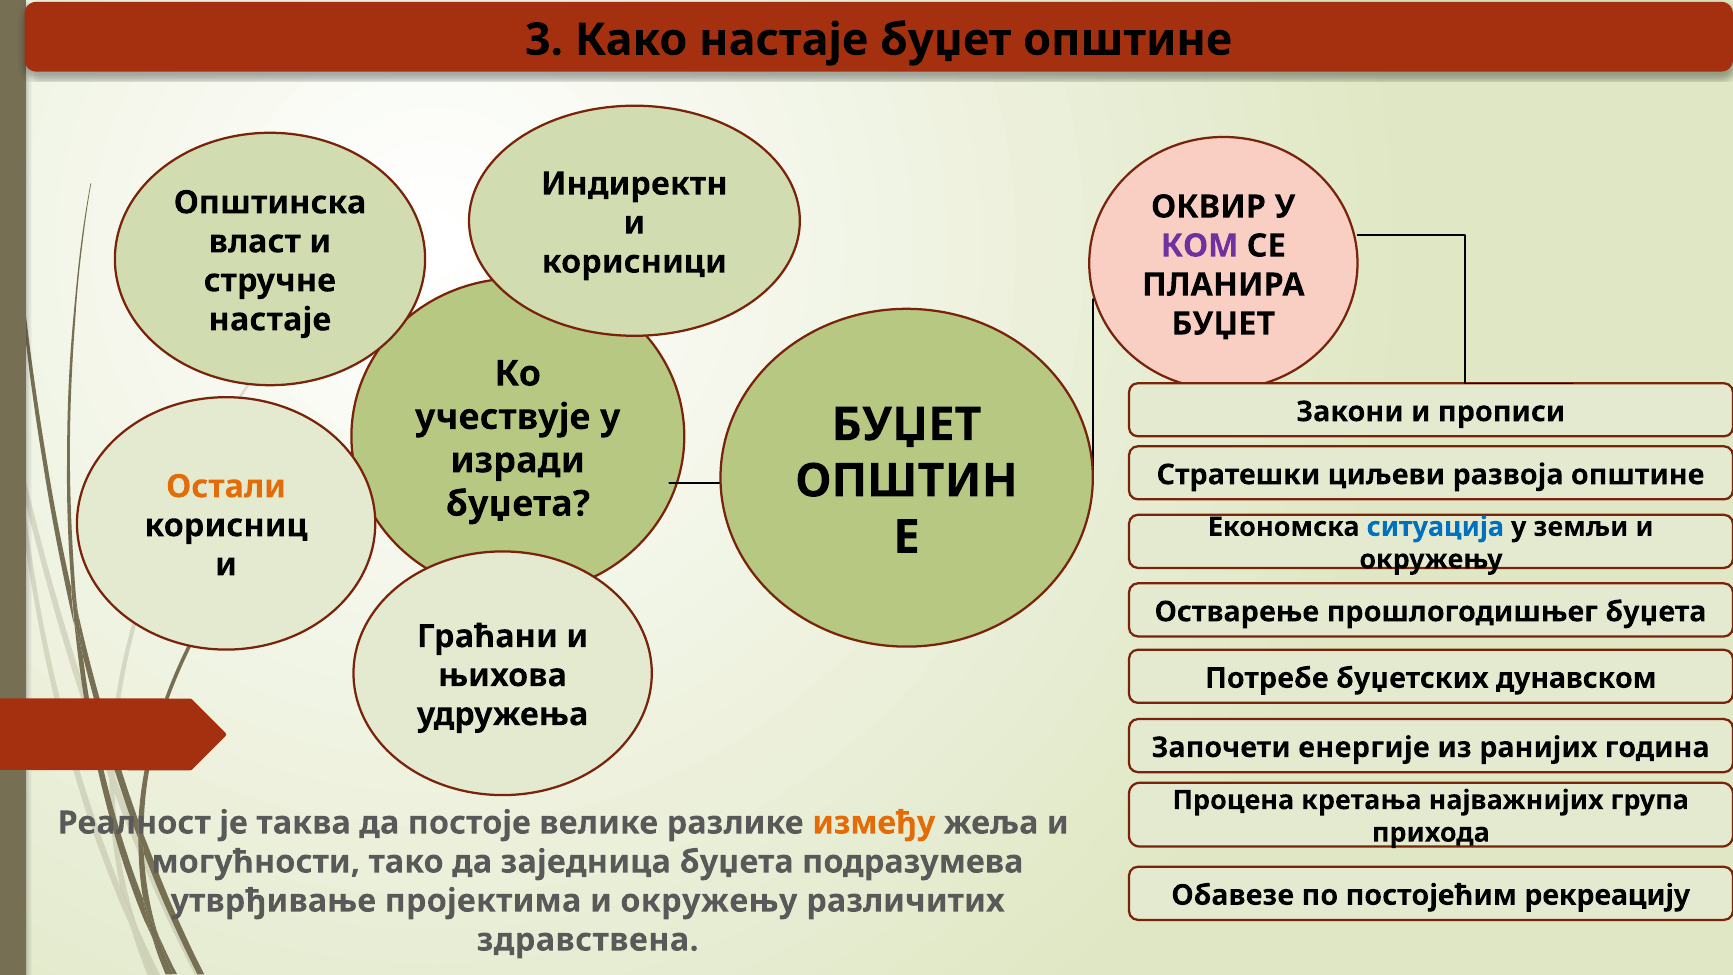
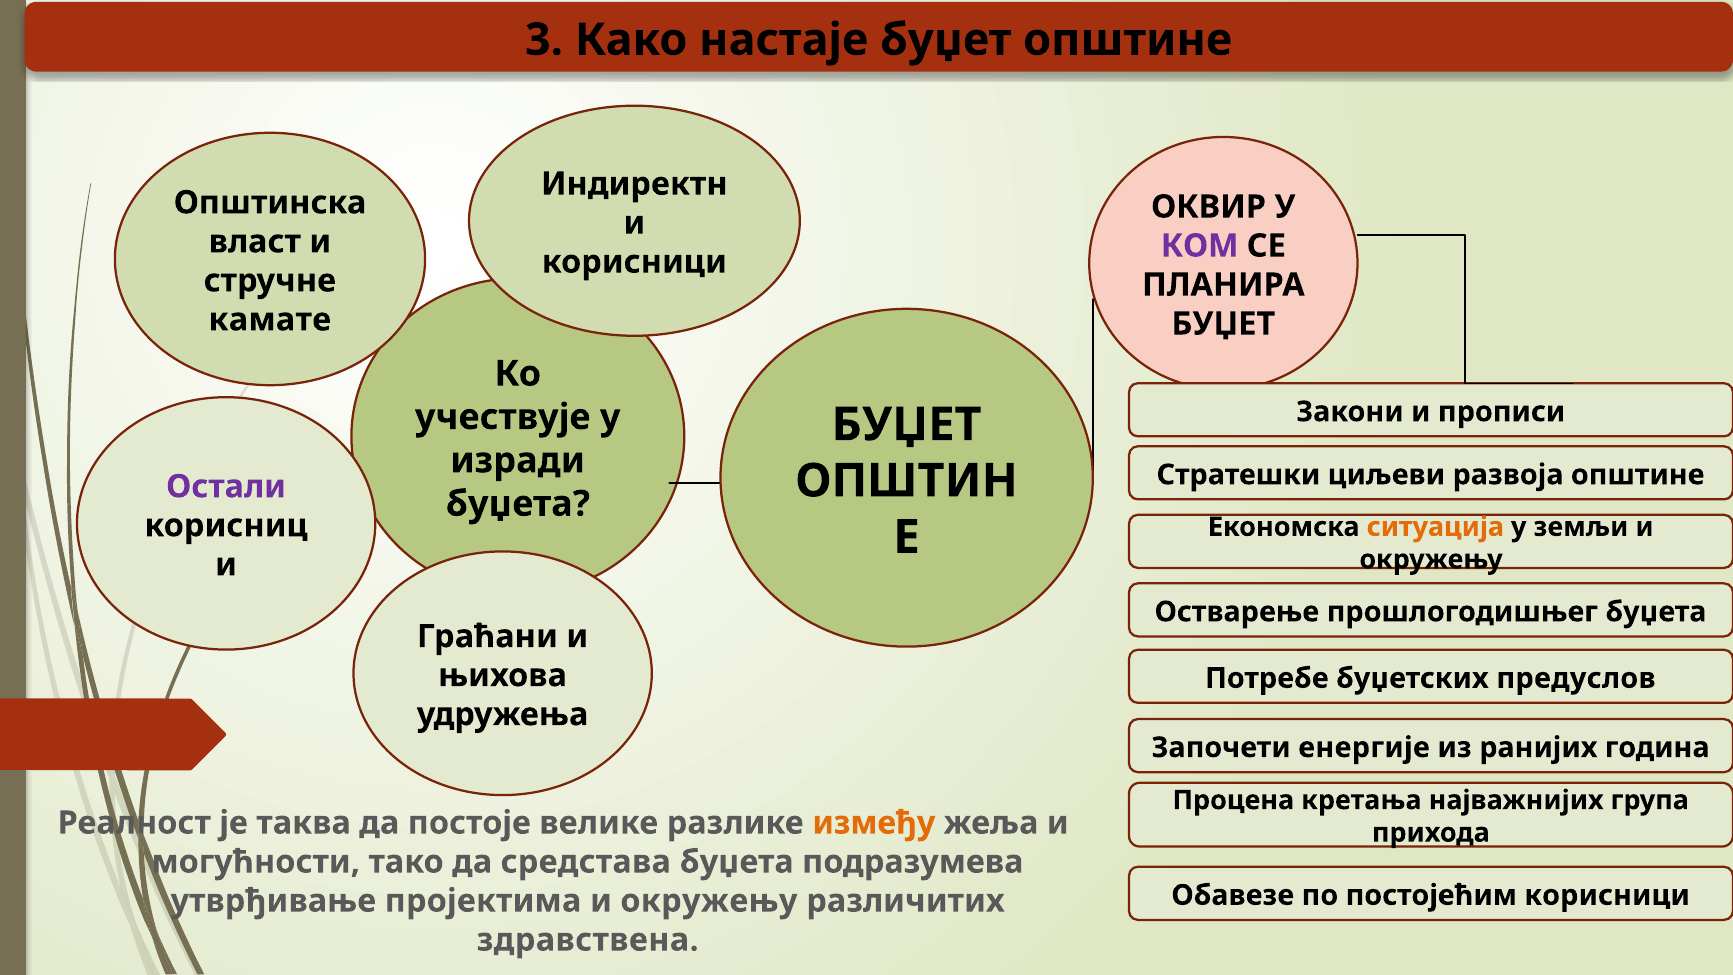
настаје at (270, 320): настаје -> камате
Остали colour: orange -> purple
ситуација colour: blue -> orange
дунавском: дунавском -> предуслов
заједница: заједница -> средстава
постојећим рекреацију: рекреацију -> корисници
